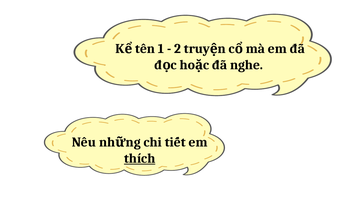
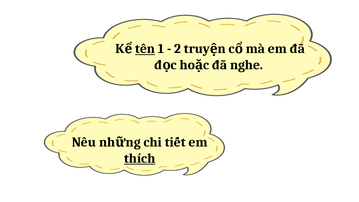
tên underline: none -> present
